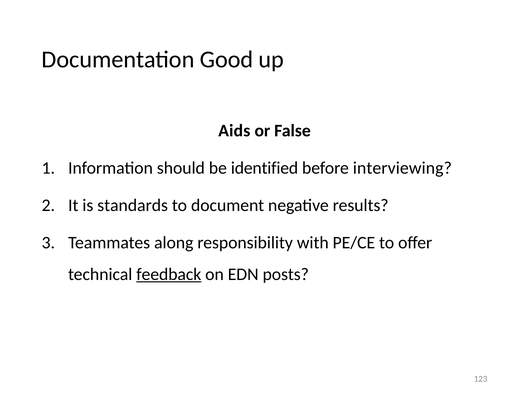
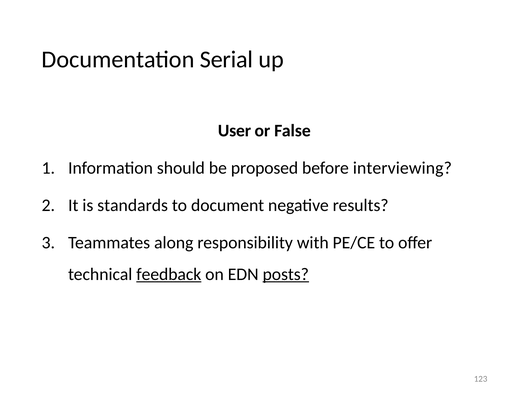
Good: Good -> Serial
Aids: Aids -> User
identified: identified -> proposed
posts underline: none -> present
